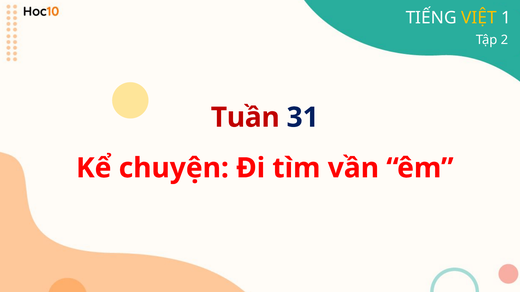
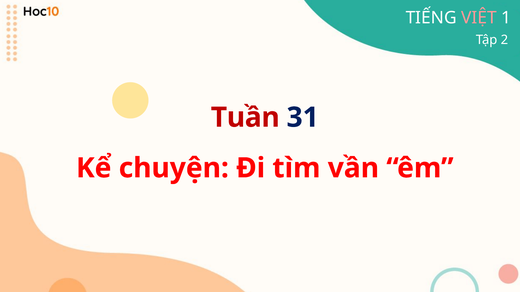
VIỆT colour: yellow -> pink
